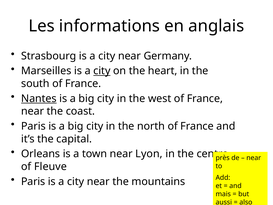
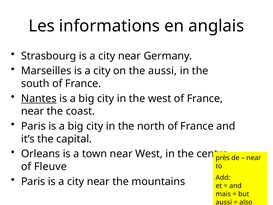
city at (102, 71) underline: present -> none
the heart: heart -> aussi
near Lyon: Lyon -> West
